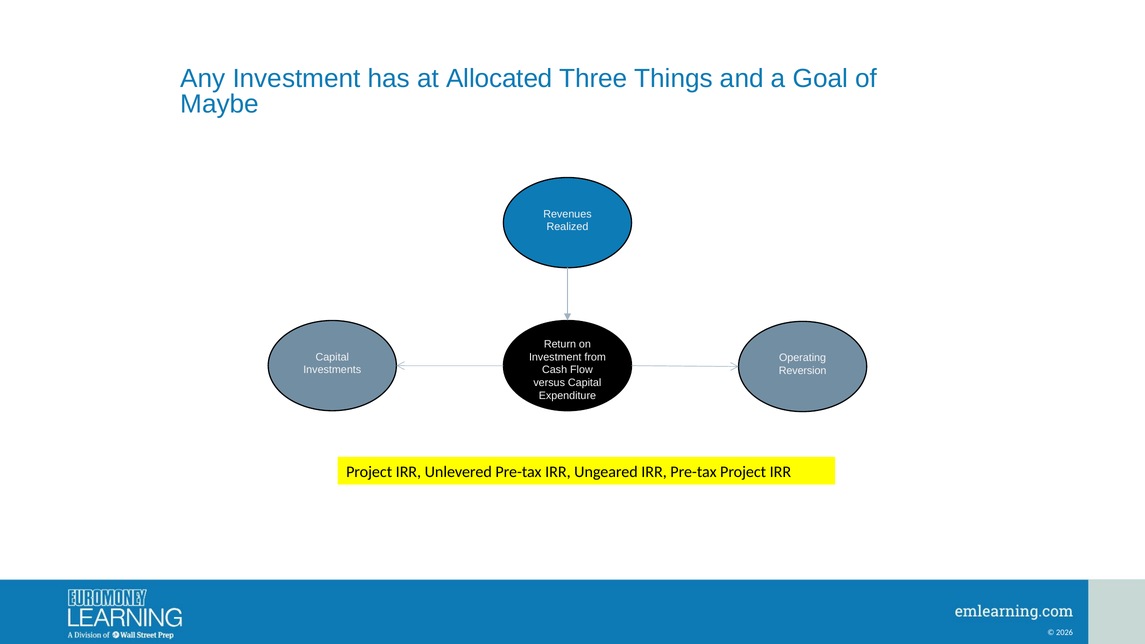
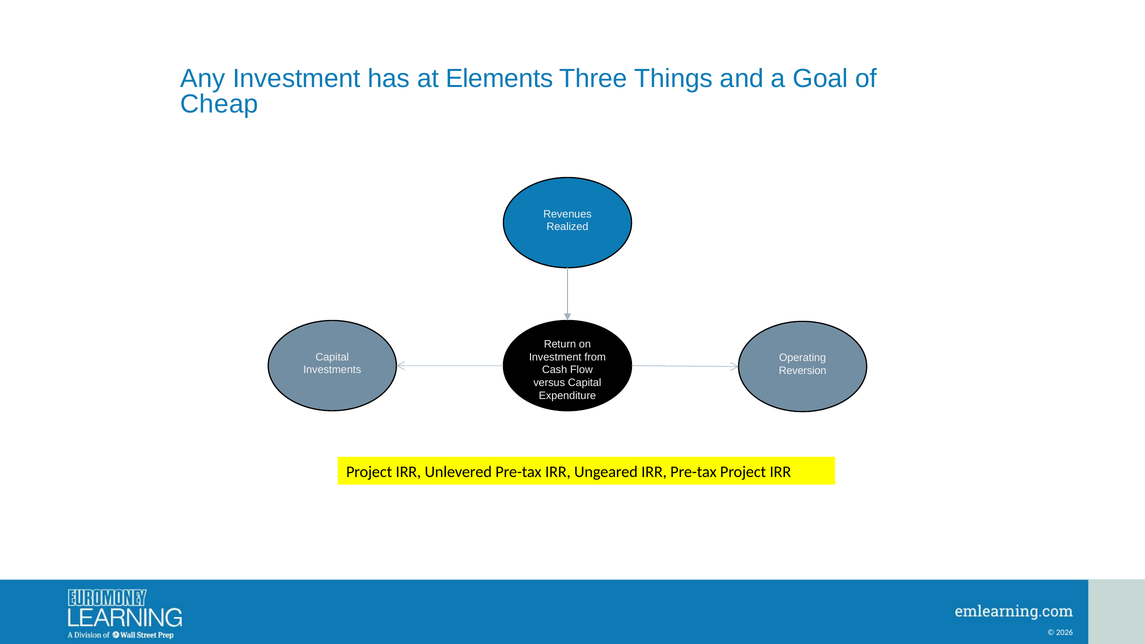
Allocated: Allocated -> Elements
Maybe: Maybe -> Cheap
